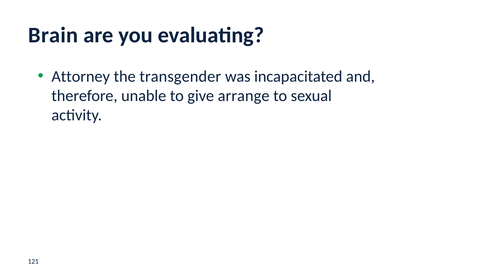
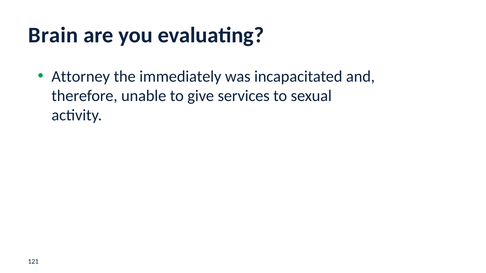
transgender: transgender -> immediately
arrange: arrange -> services
